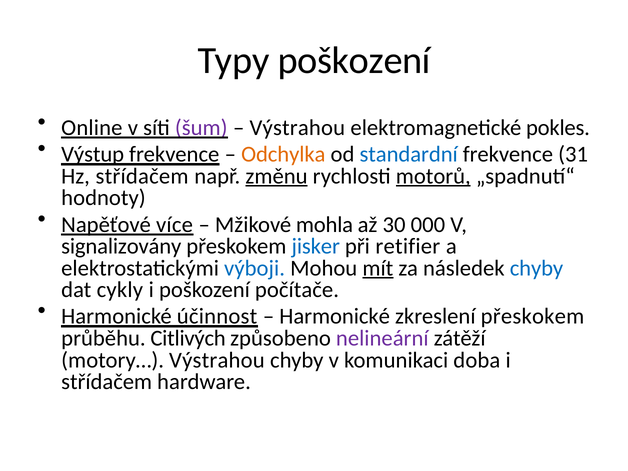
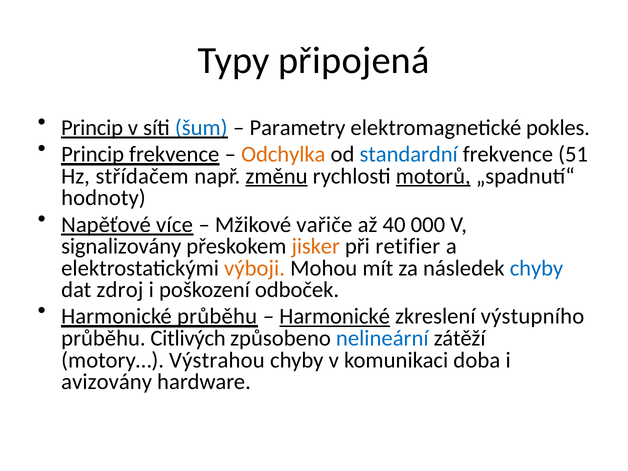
Typy poškození: poškození -> připojená
Online at (92, 128): Online -> Princip
šum colour: purple -> blue
Výstrahou at (297, 128): Výstrahou -> Parametry
Výstup at (93, 154): Výstup -> Princip
31: 31 -> 51
mohla: mohla -> vařiče
30: 30 -> 40
jisker colour: blue -> orange
výboji colour: blue -> orange
mít underline: present -> none
cykly: cykly -> zdroj
počítače: počítače -> odboček
Harmonické účinnost: účinnost -> průběhu
Harmonické at (335, 317) underline: none -> present
zkreslení přeskokem: přeskokem -> výstupního
nelineární colour: purple -> blue
střídačem at (107, 382): střídačem -> avizovány
